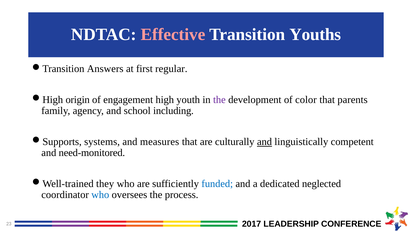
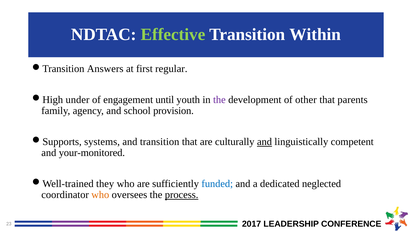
Effective colour: pink -> light green
Youths: Youths -> Within
origin: origin -> under
high: high -> until
color: color -> other
including: including -> provision
and measures: measures -> transition
need-monitored: need-monitored -> your-monitored
who at (100, 195) colour: blue -> orange
process underline: none -> present
